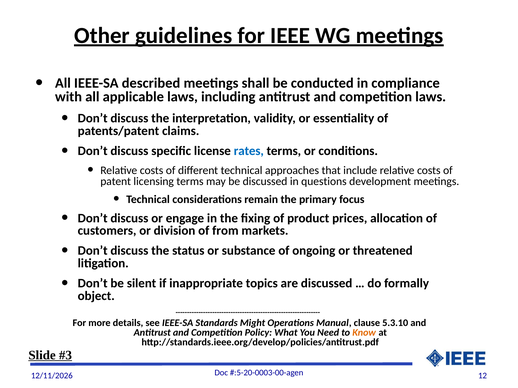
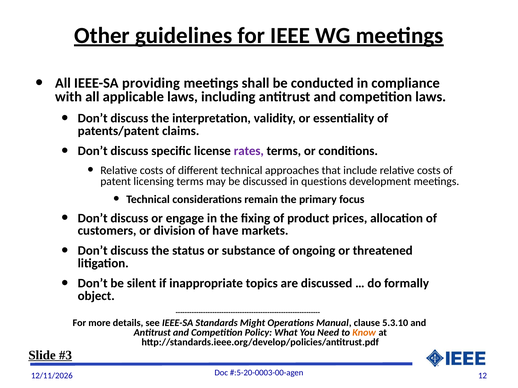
described: described -> providing
rates colour: blue -> purple
from: from -> have
